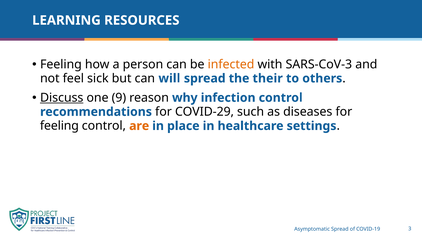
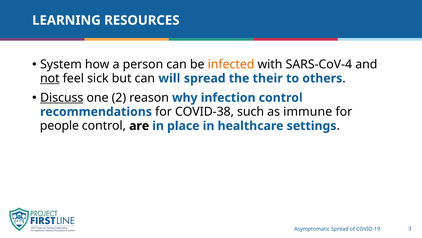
Feeling at (61, 64): Feeling -> System
SARS-CoV-3: SARS-CoV-3 -> SARS-CoV-4
not underline: none -> present
9: 9 -> 2
COVID-29: COVID-29 -> COVID-38
diseases: diseases -> immune
feeling at (59, 126): feeling -> people
are colour: orange -> black
